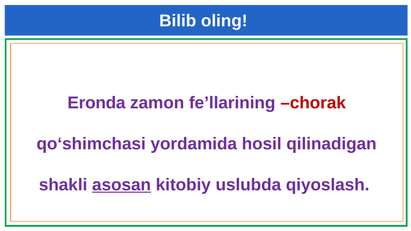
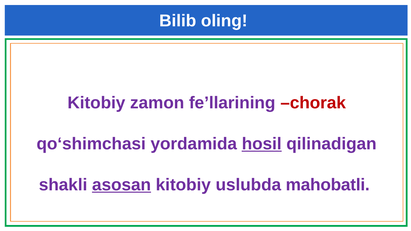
Eronda at (96, 103): Eronda -> Kitobiy
hosil underline: none -> present
qiyoslash: qiyoslash -> mahobatli
